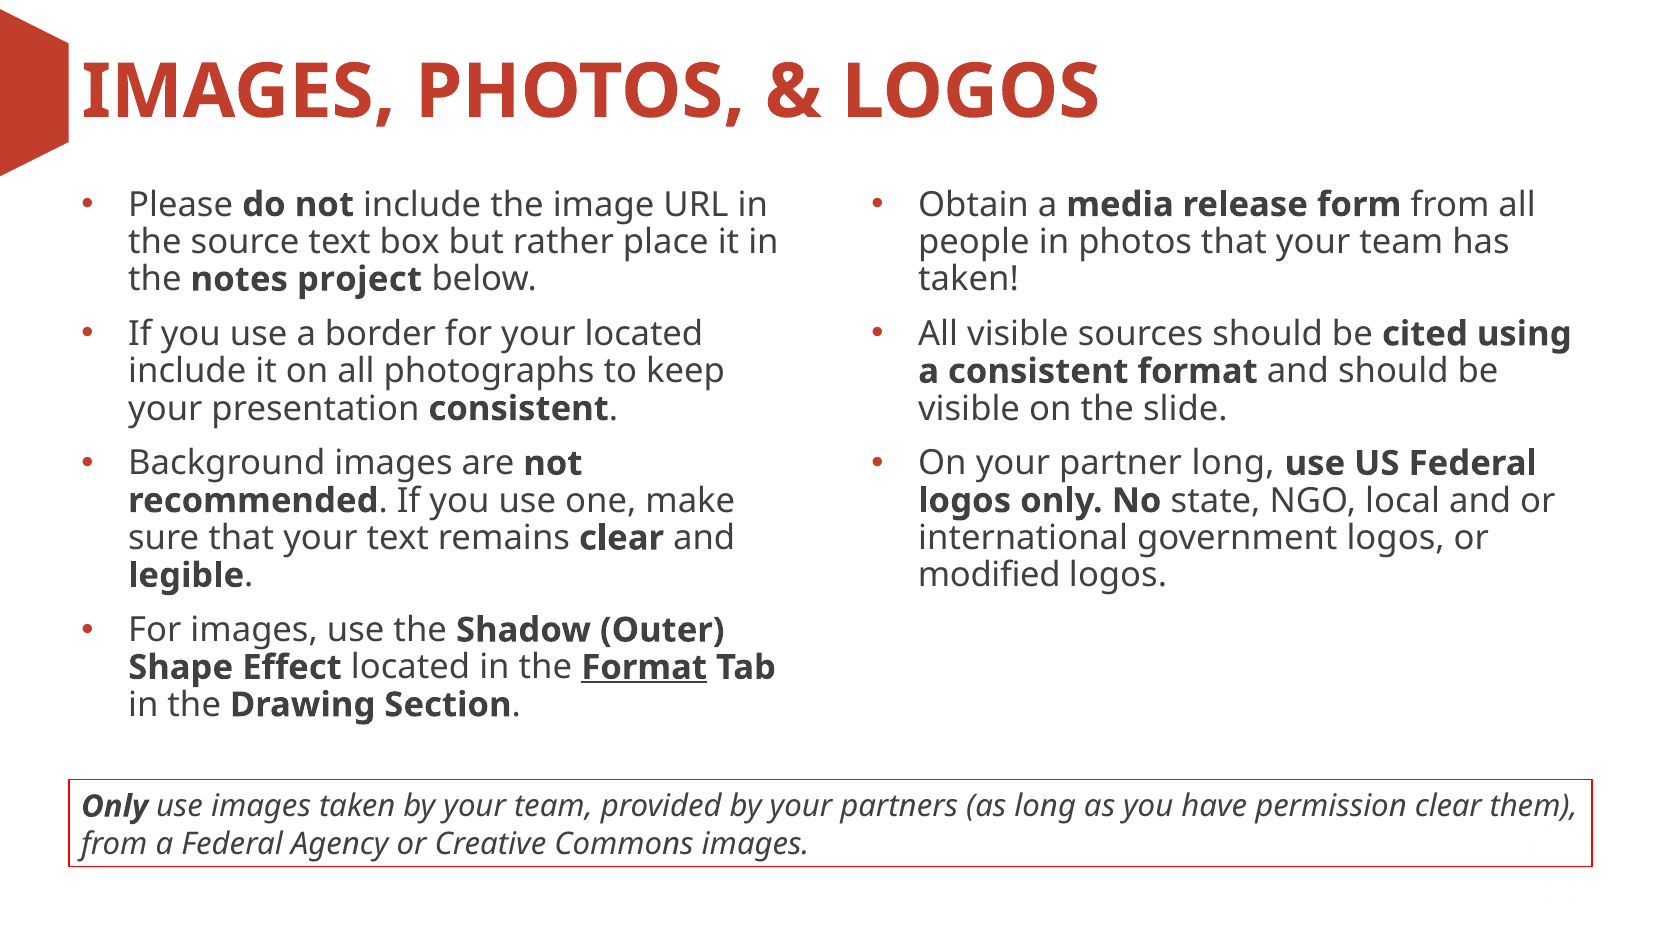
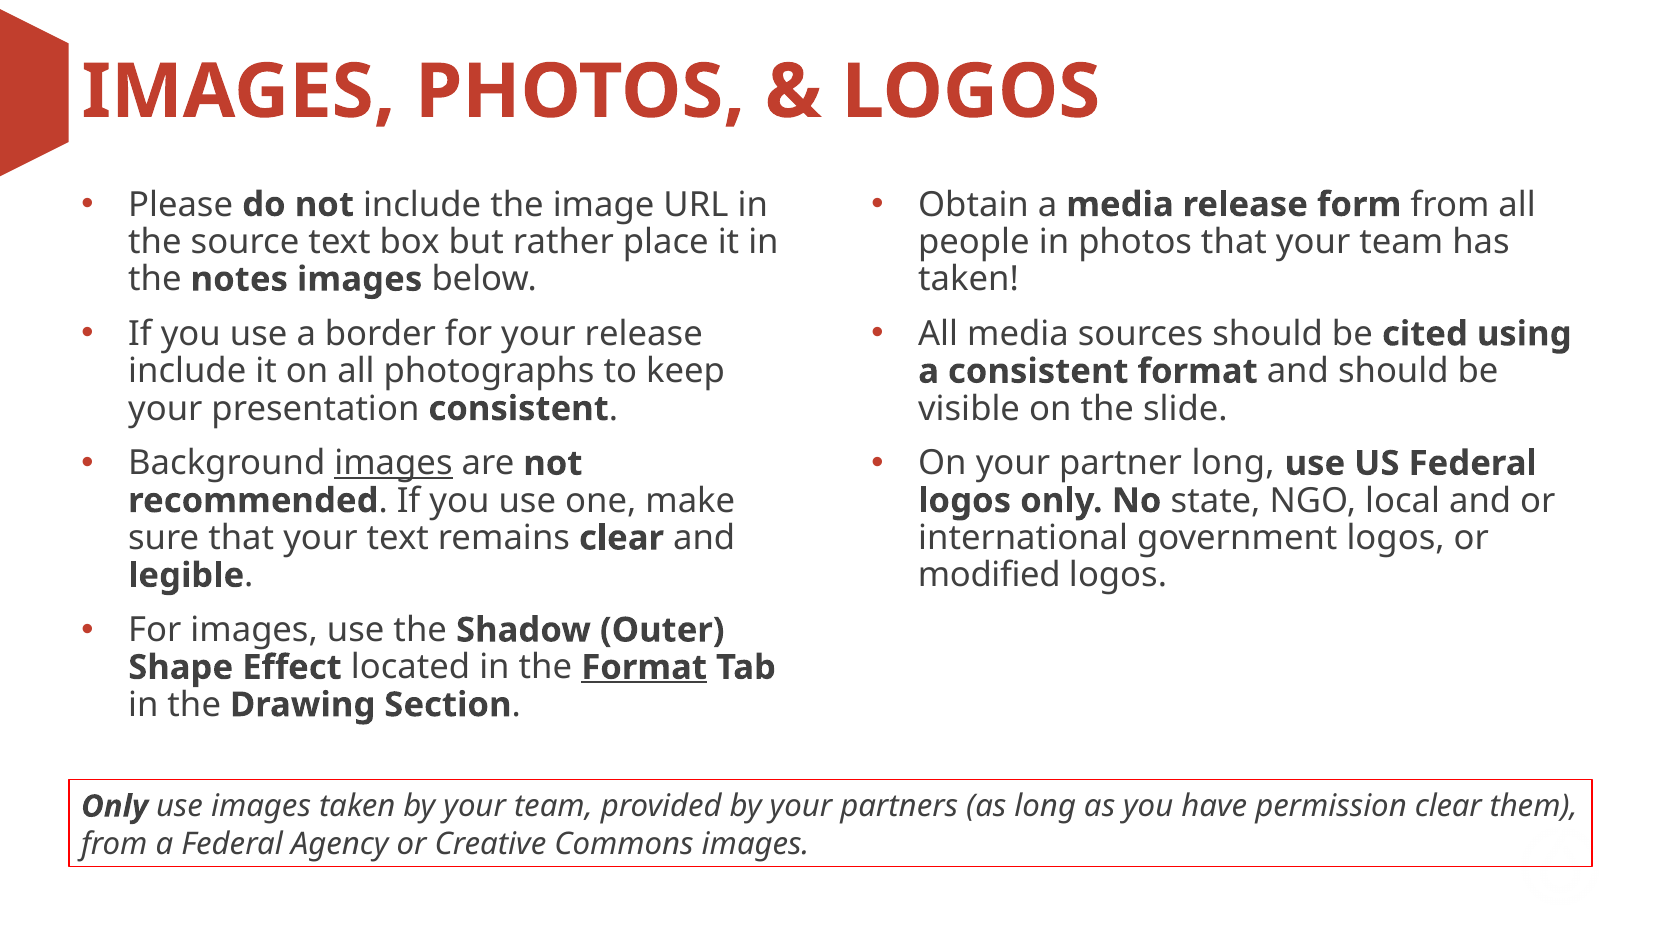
notes project: project -> images
your located: located -> release
All visible: visible -> media
images at (393, 464) underline: none -> present
